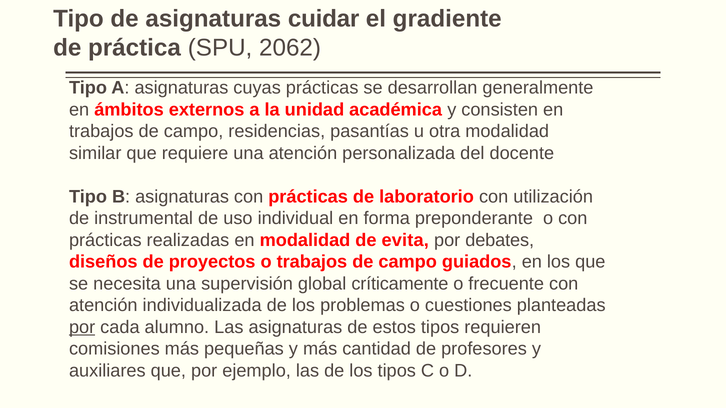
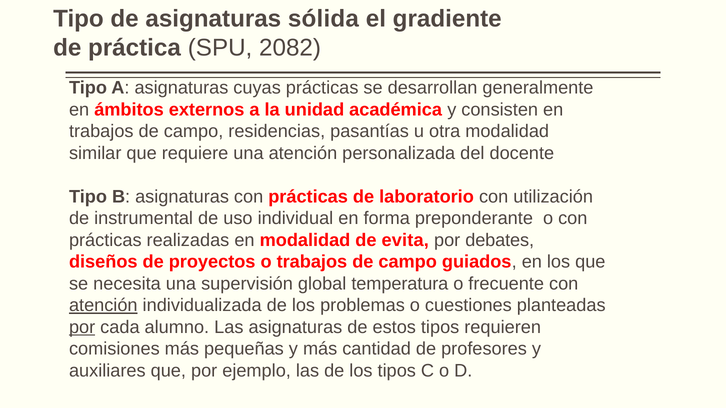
cuidar: cuidar -> sólida
2062: 2062 -> 2082
críticamente: críticamente -> temperatura
atención at (103, 306) underline: none -> present
